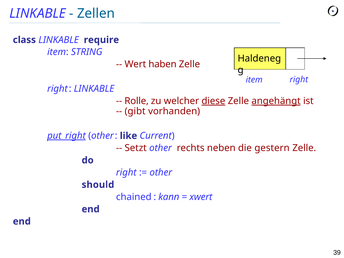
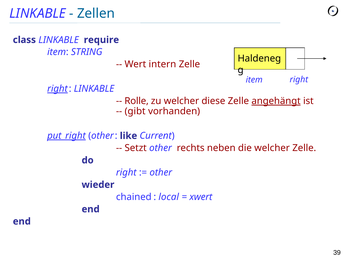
haben: haben -> intern
right at (57, 89) underline: none -> present
diese underline: present -> none
die gestern: gestern -> welcher
should: should -> wieder
kann: kann -> local
